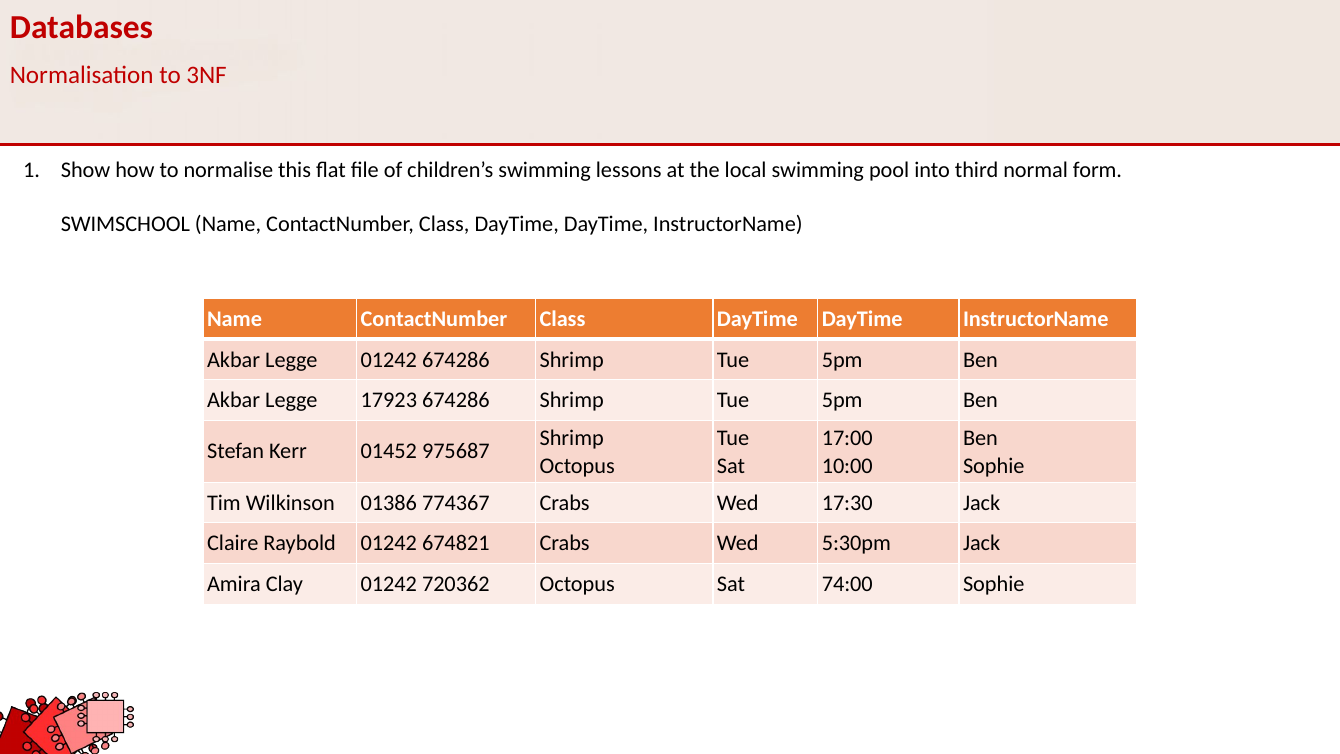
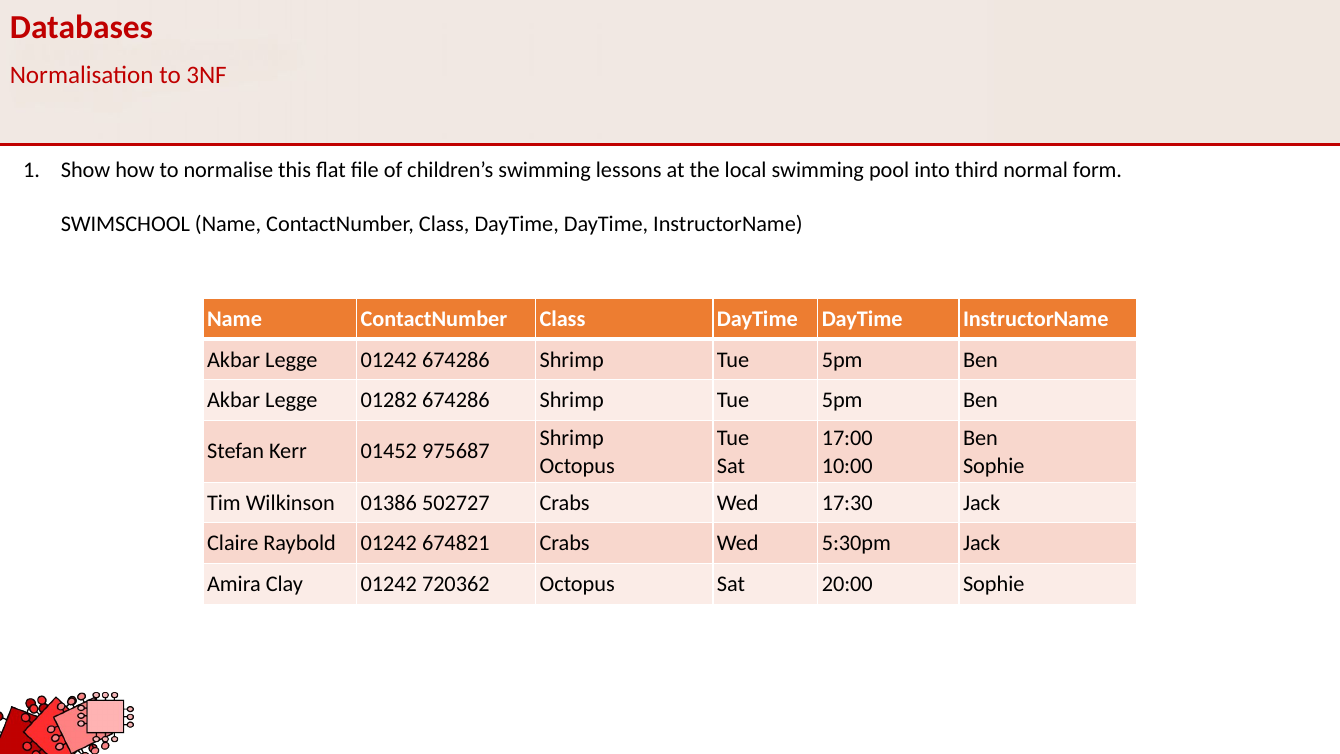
17923: 17923 -> 01282
774367: 774367 -> 502727
74:00: 74:00 -> 20:00
